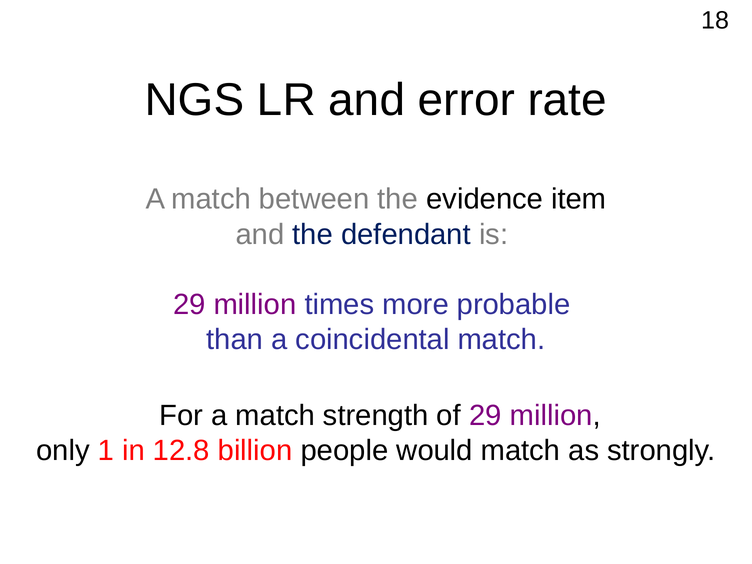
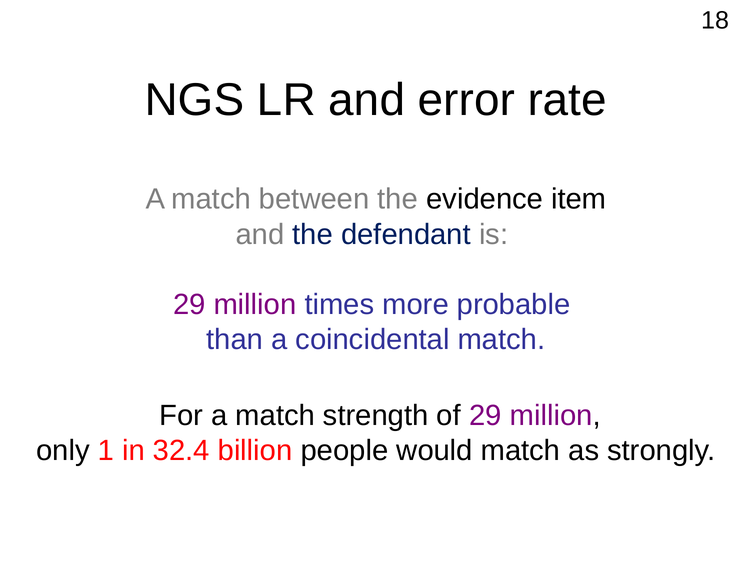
12.8: 12.8 -> 32.4
